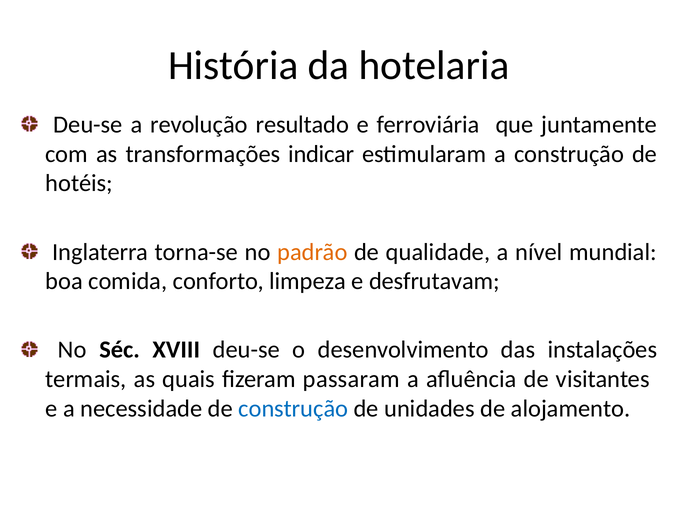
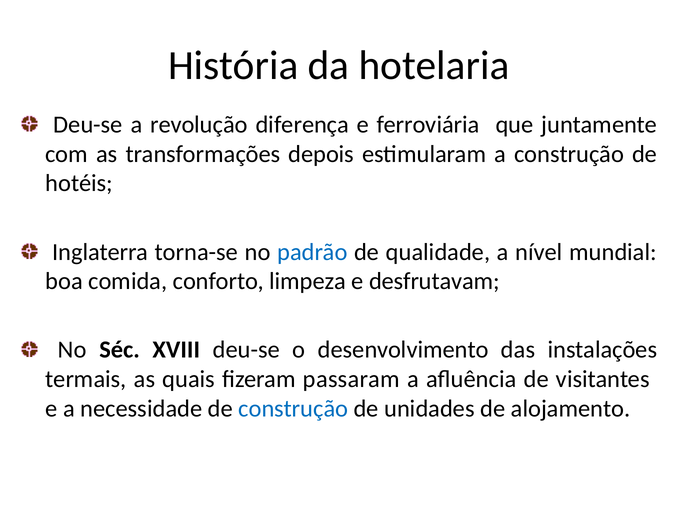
resultado: resultado -> diferença
indicar: indicar -> depois
padrão colour: orange -> blue
